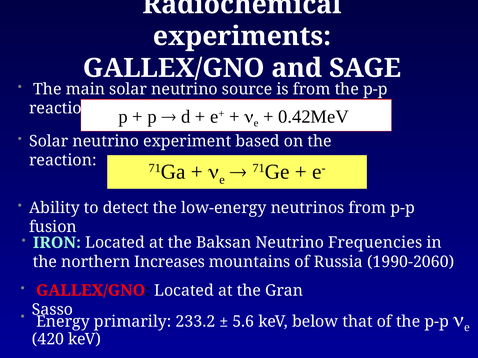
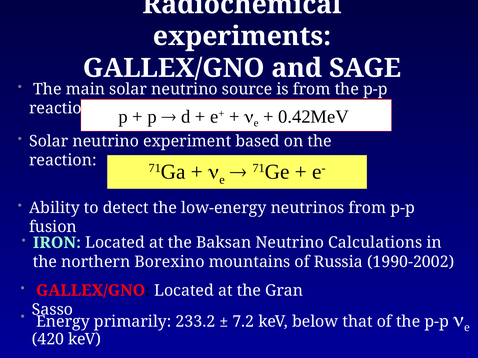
Frequencies: Frequencies -> Calculations
Increases: Increases -> Borexino
1990-2060: 1990-2060 -> 1990-2002
5.6: 5.6 -> 7.2
